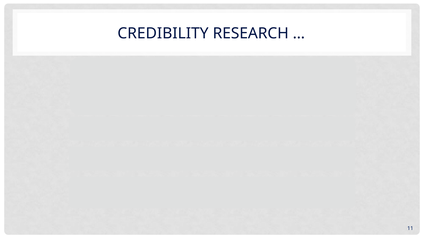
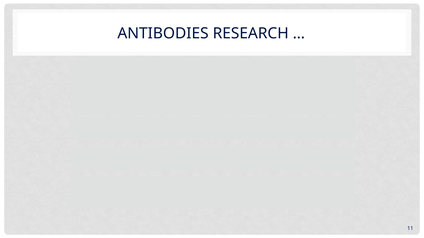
CREDIBILITY at (163, 33): CREDIBILITY -> ANTIBODIES
